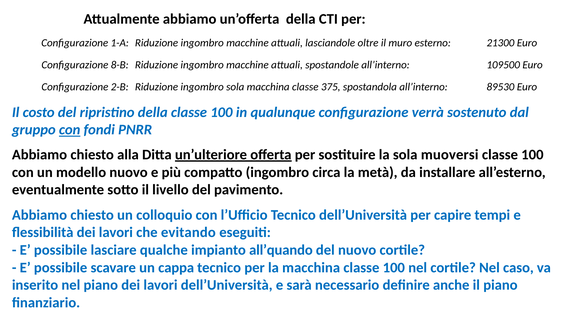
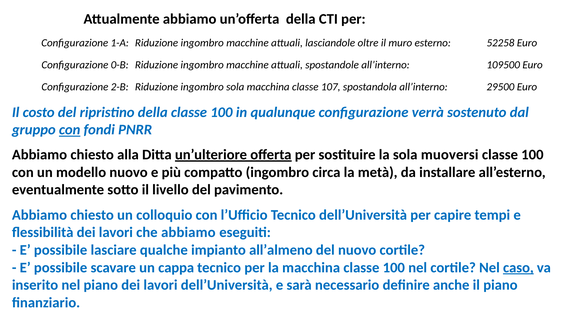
21300: 21300 -> 52258
8-B: 8-B -> 0-B
375: 375 -> 107
89530: 89530 -> 29500
che evitando: evitando -> abbiamo
all’quando: all’quando -> all’almeno
caso underline: none -> present
